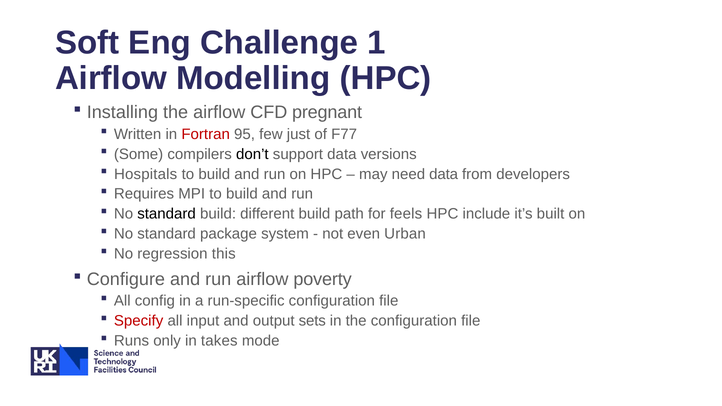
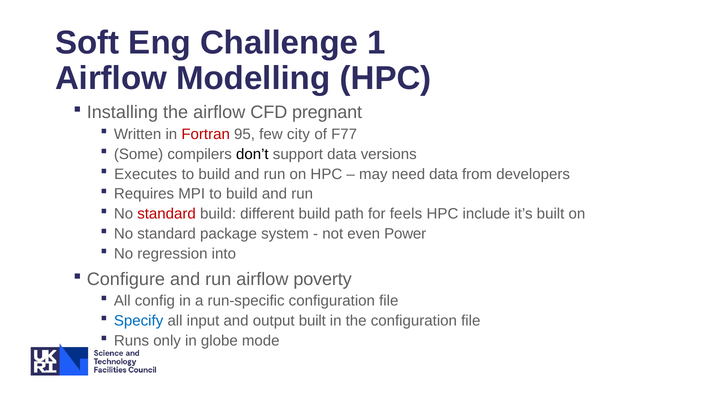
just: just -> city
Hospitals: Hospitals -> Executes
standard at (167, 214) colour: black -> red
Urban: Urban -> Power
this: this -> into
Specify colour: red -> blue
output sets: sets -> built
takes: takes -> globe
